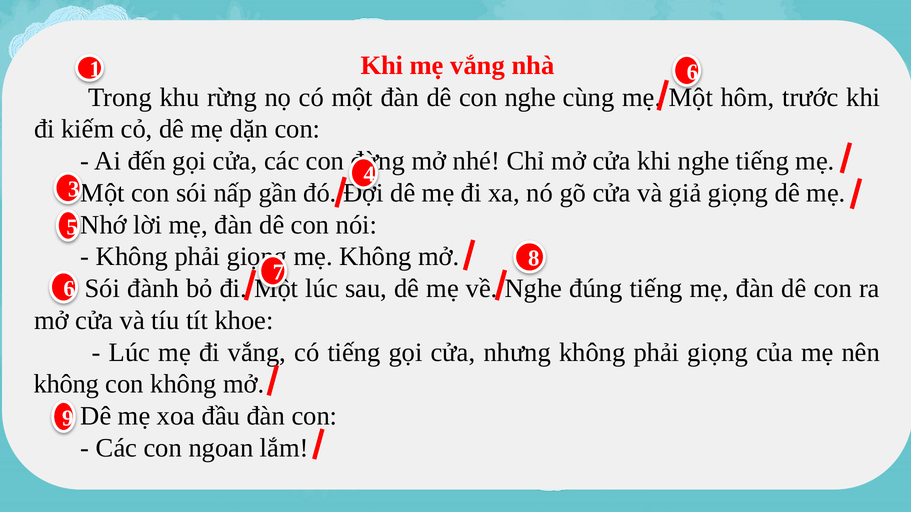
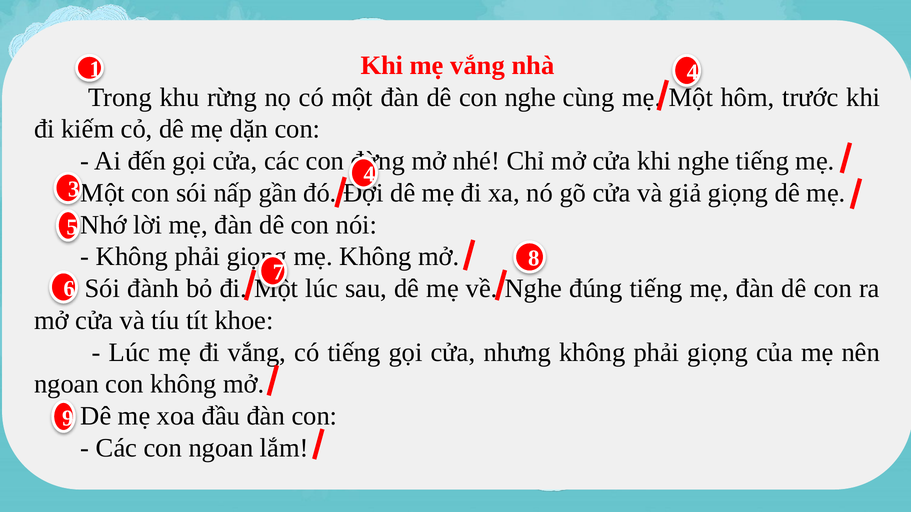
1 6: 6 -> 4
không at (67, 385): không -> ngoan
